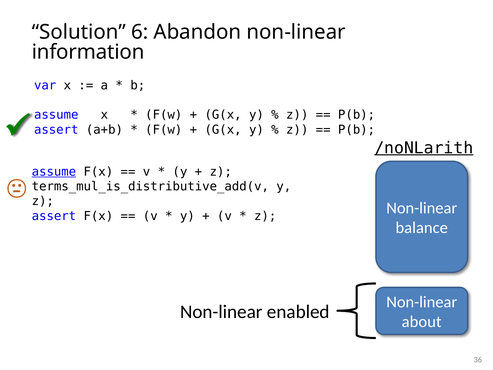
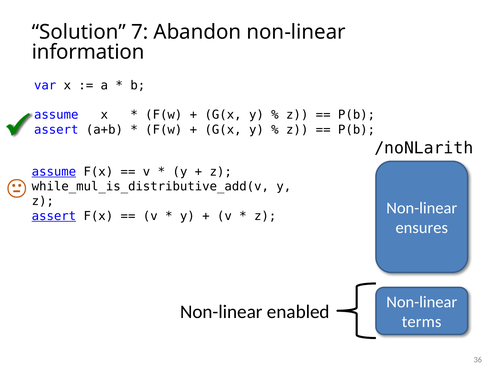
6: 6 -> 7
/noNLarith underline: present -> none
terms_mul_is_distributive_add(v: terms_mul_is_distributive_add(v -> while_mul_is_distributive_add(v
assert at (54, 216) underline: none -> present
balance: balance -> ensures
about: about -> terms
